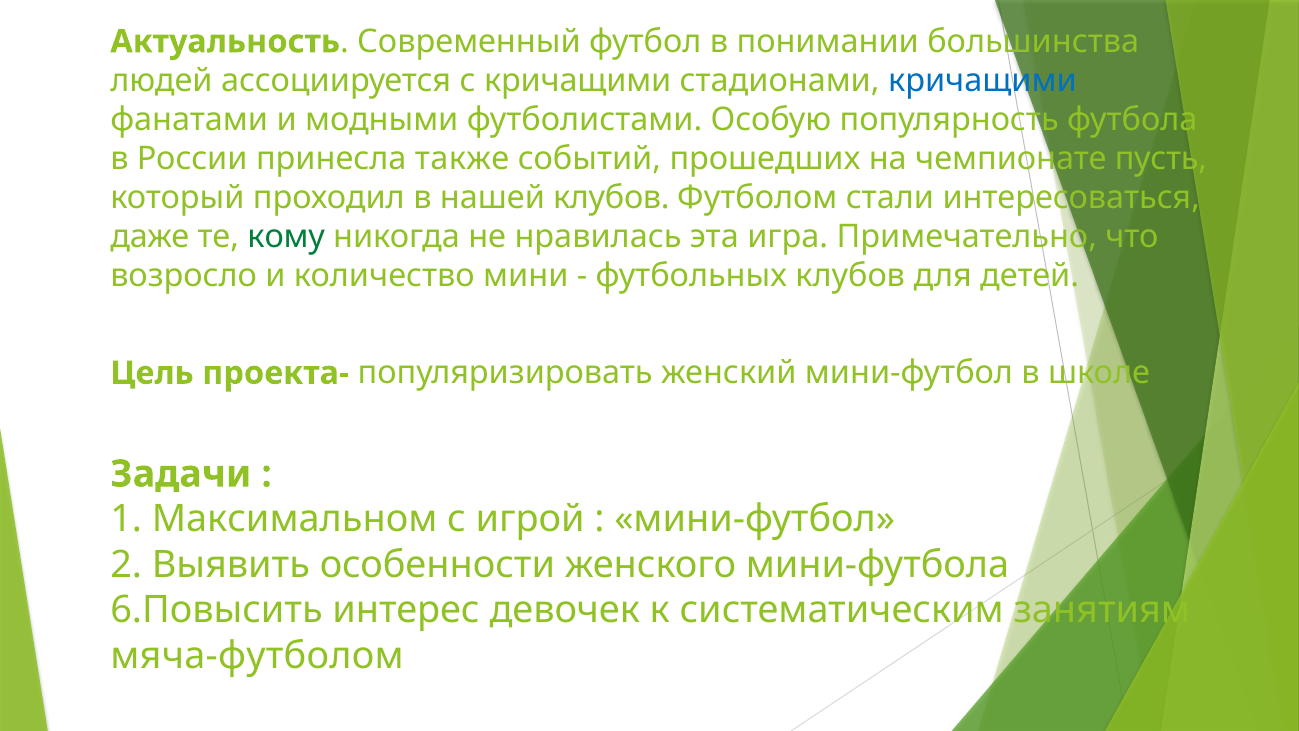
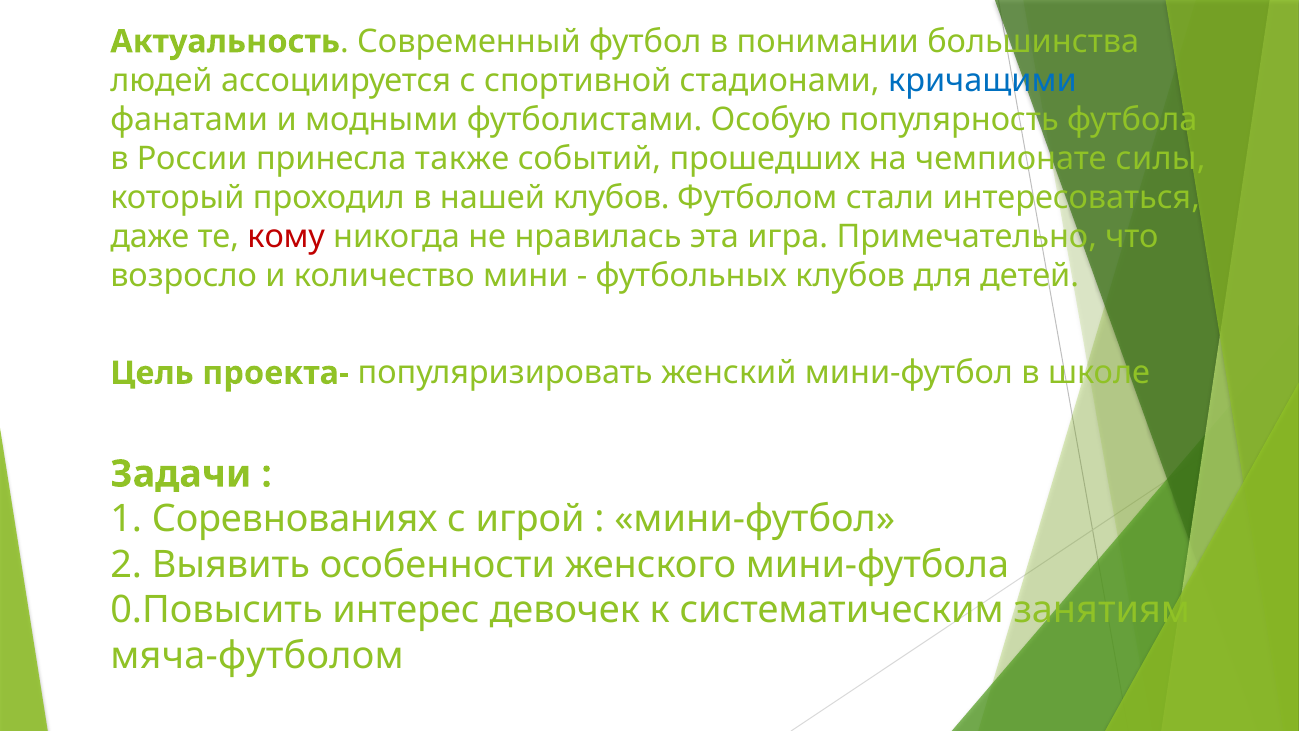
с кричащими: кричащими -> спортивной
пусть: пусть -> силы
кому colour: green -> red
Максимальном: Максимальном -> Соревнованиях
6.Повысить: 6.Повысить -> 0.Повысить
